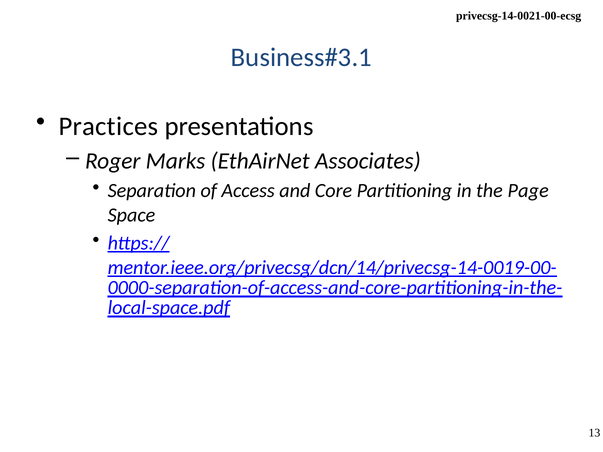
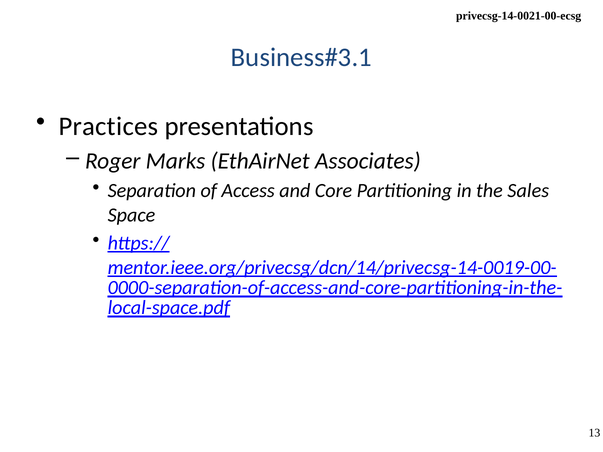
Page: Page -> Sales
